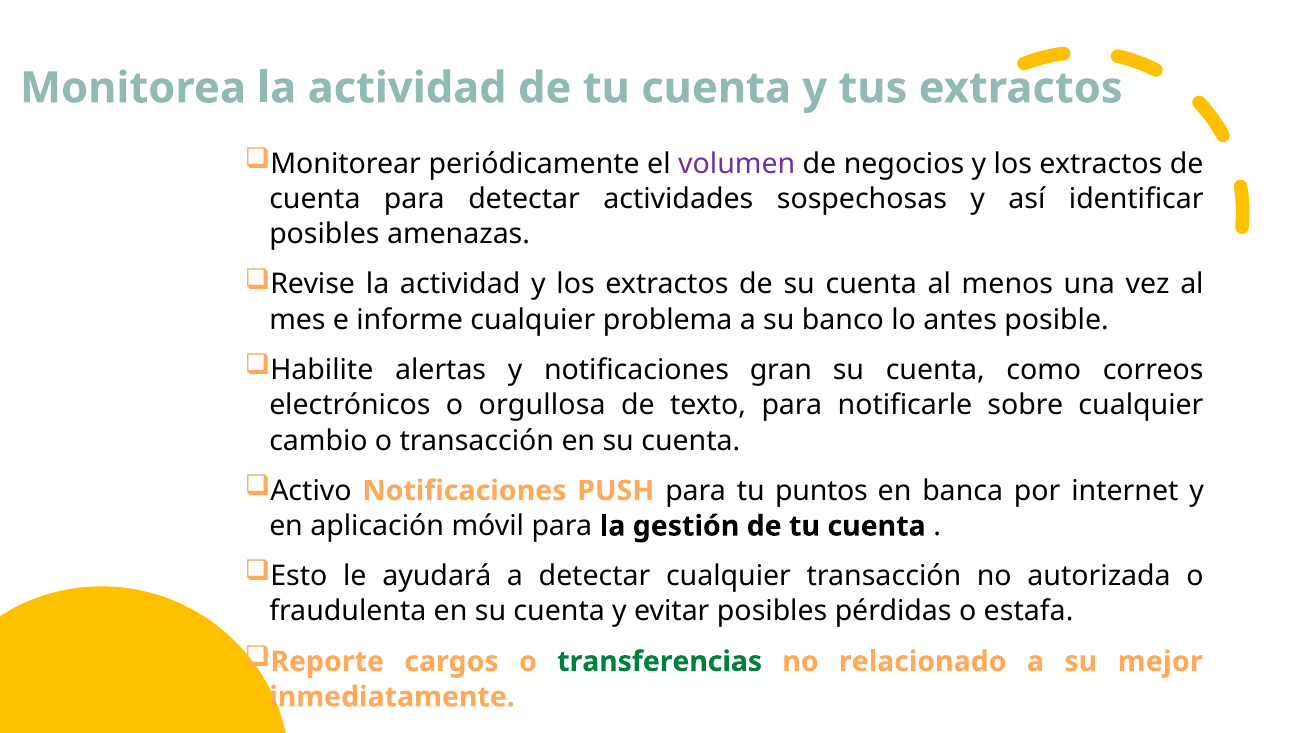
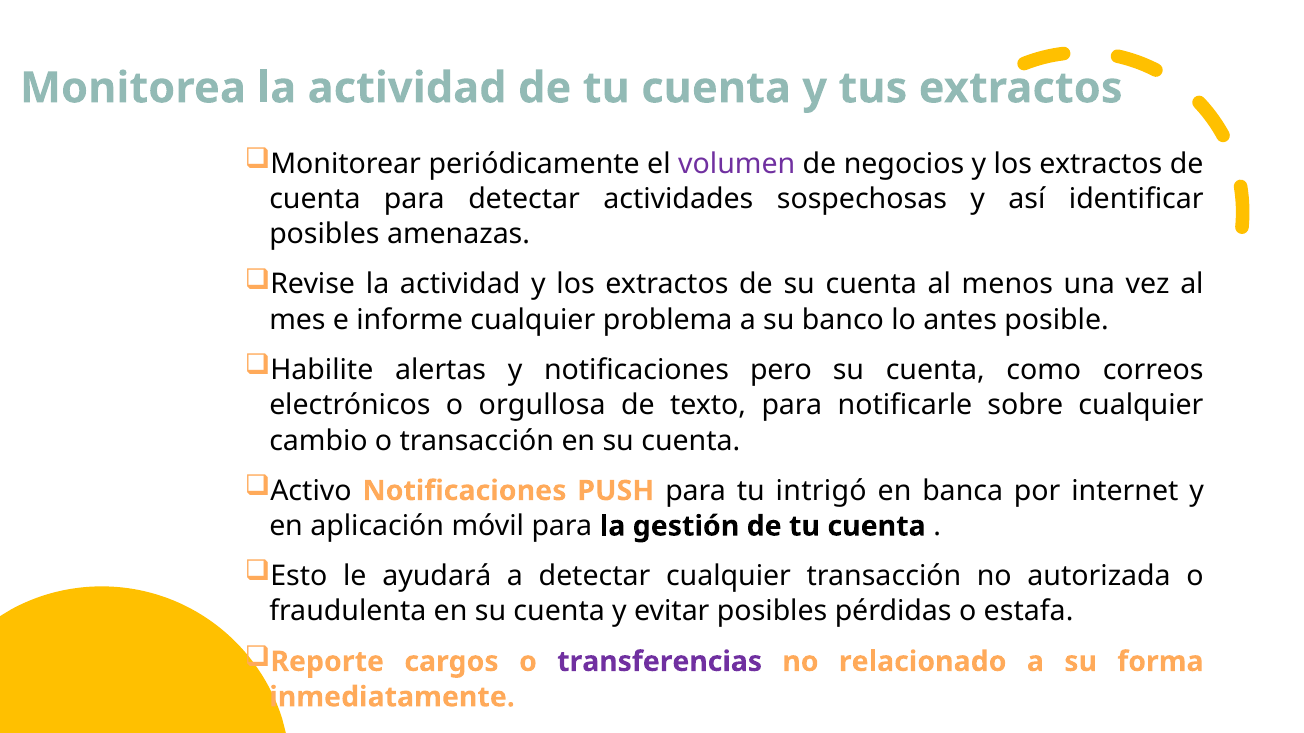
gran: gran -> pero
puntos: puntos -> intrigó
transferencias colour: green -> purple
mejor: mejor -> forma
